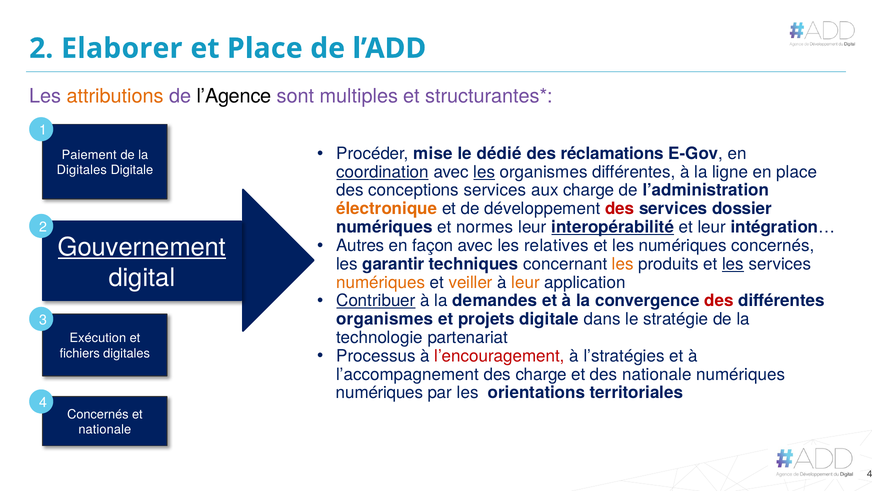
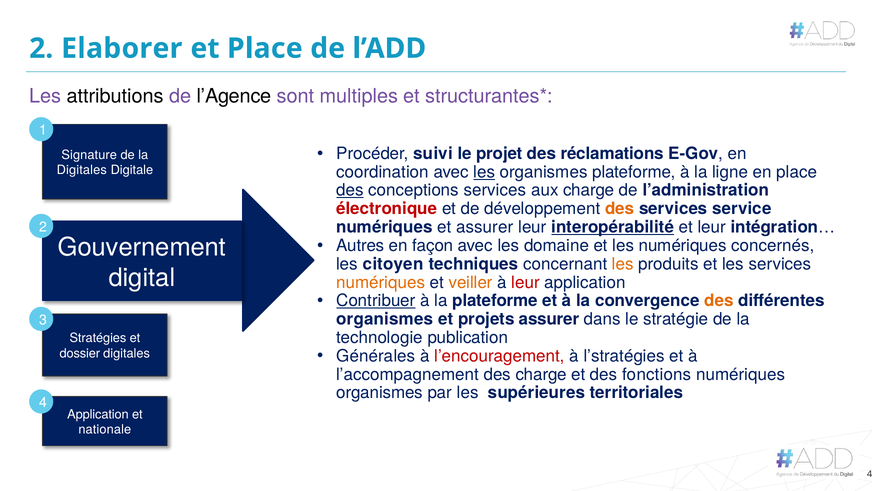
attributions colour: orange -> black
mise: mise -> suivi
dédié: dédié -> projet
Paiement: Paiement -> Signature
coordination underline: present -> none
organismes différentes: différentes -> plateforme
des at (350, 190) underline: none -> present
électronique colour: orange -> red
des at (620, 209) colour: red -> orange
dossier: dossier -> service
et normes: normes -> assurer
relatives: relatives -> domaine
Gouvernement underline: present -> none
garantir: garantir -> citoyen
les at (733, 264) underline: present -> none
leur at (526, 282) colour: orange -> red
la demandes: demandes -> plateforme
des at (719, 300) colour: red -> orange
projets digitale: digitale -> assurer
partenariat: partenariat -> publication
Exécution: Exécution -> Stratégies
Processus: Processus -> Générales
fichiers: fichiers -> dossier
des nationale: nationale -> fonctions
numériques at (380, 392): numériques -> organismes
orientations: orientations -> supérieures
Concernés at (98, 414): Concernés -> Application
